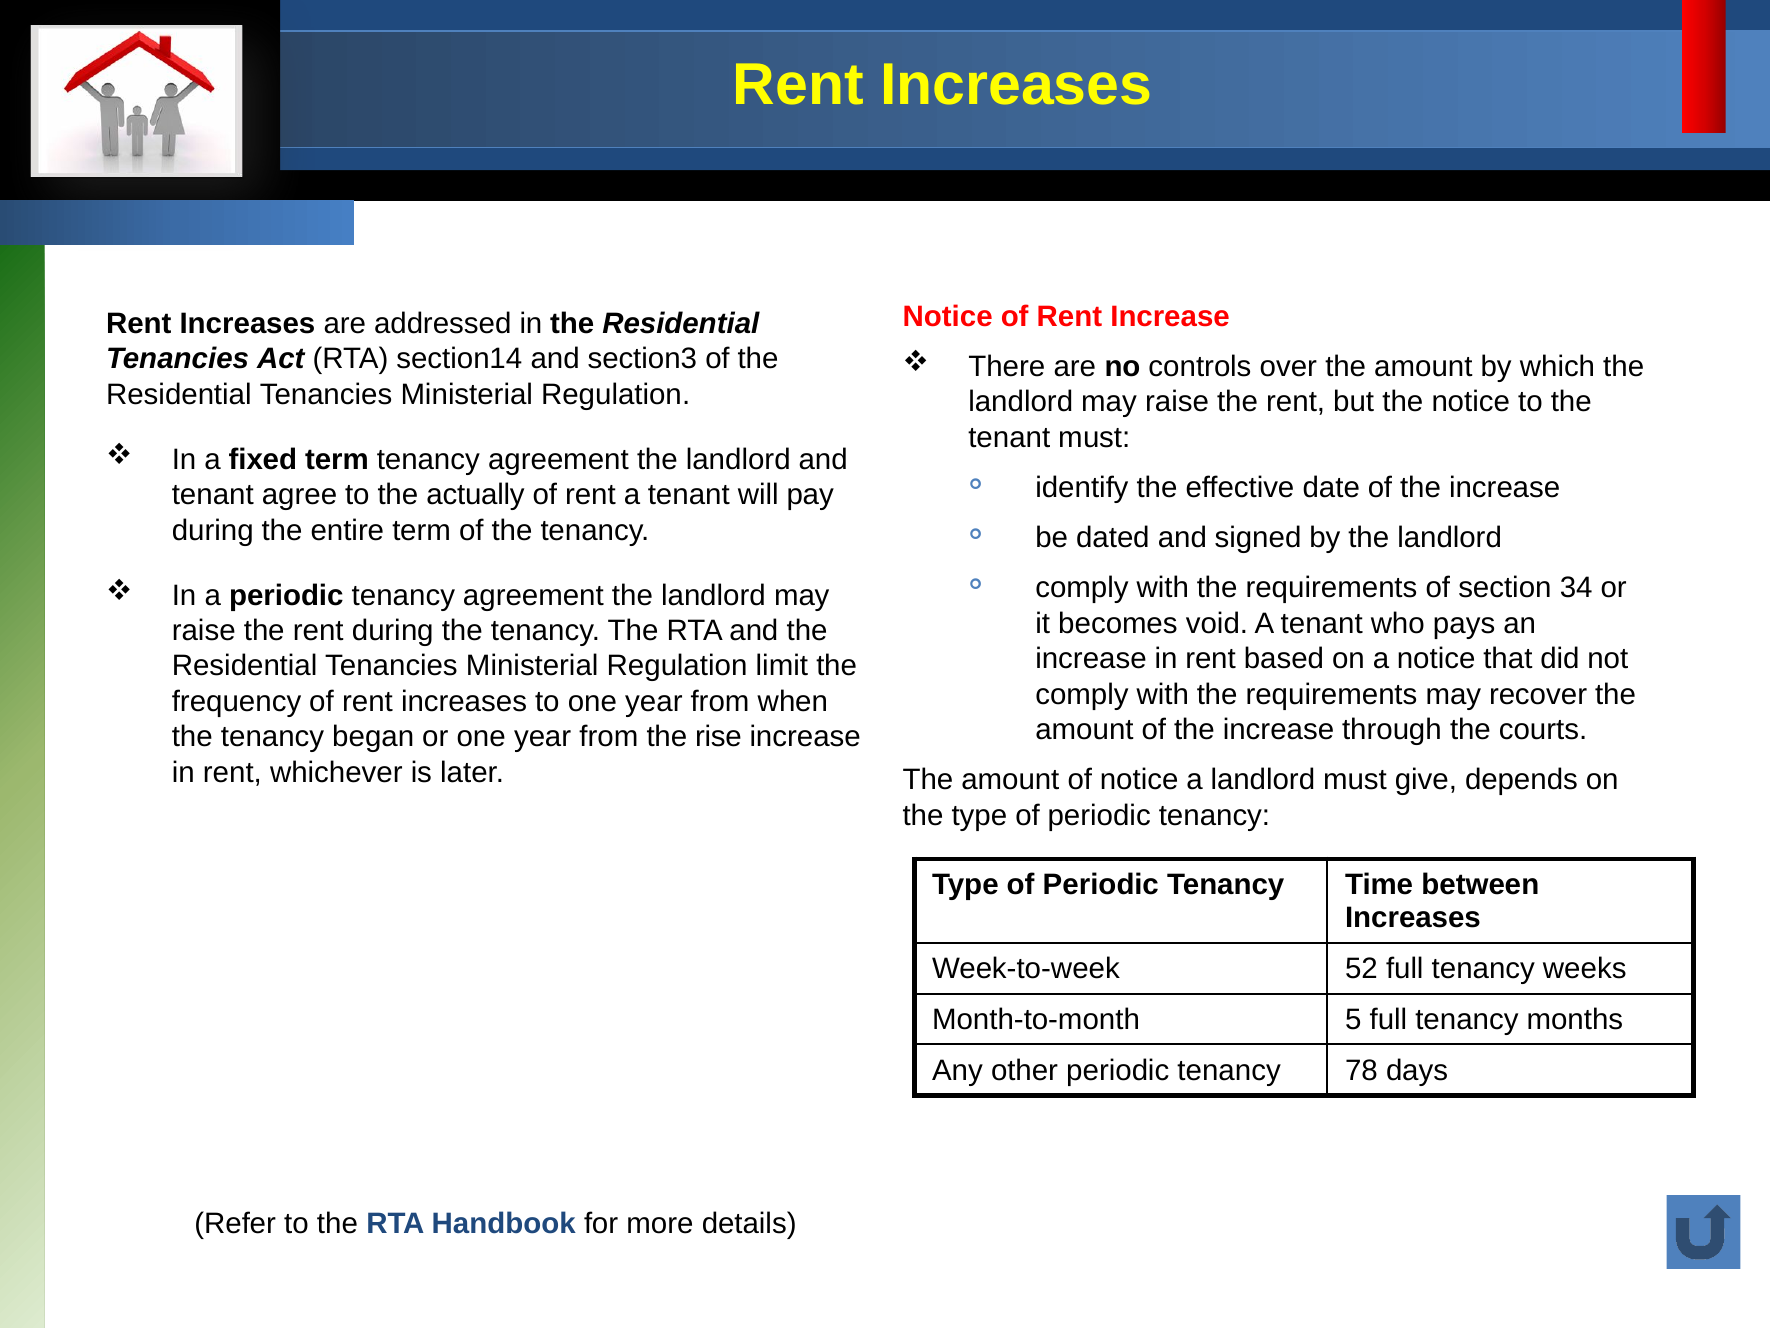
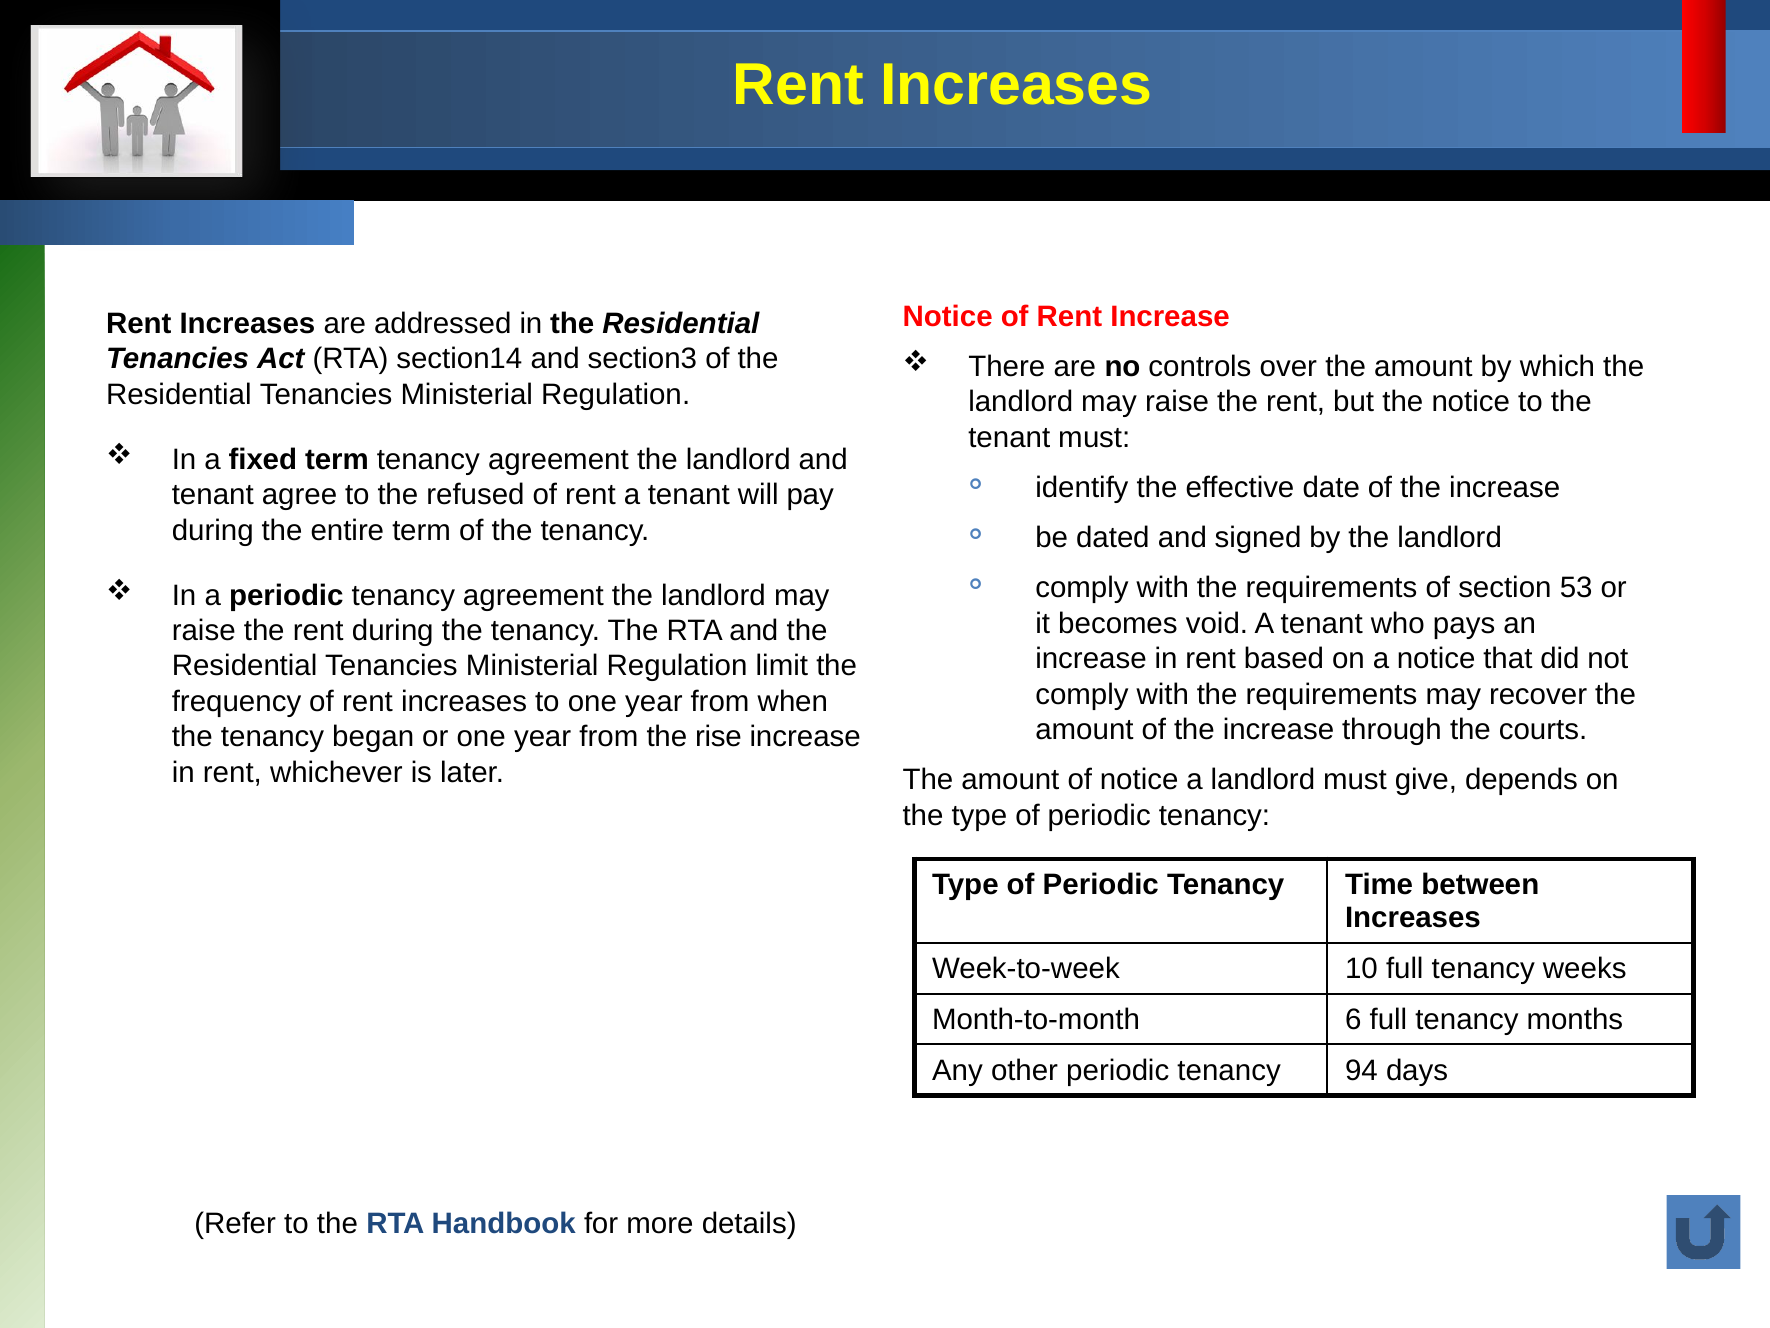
actually: actually -> refused
34: 34 -> 53
52: 52 -> 10
5: 5 -> 6
78: 78 -> 94
